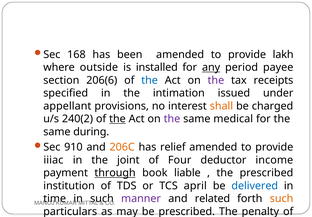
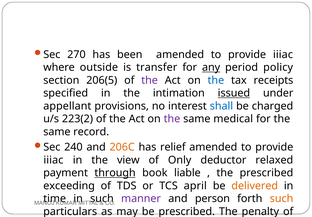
168: 168 -> 270
lakh at (283, 55): lakh -> iiiac
installed: installed -> transfer
payee: payee -> policy
206(6: 206(6 -> 206(5
the at (150, 80) colour: blue -> purple
the at (216, 80) colour: purple -> blue
issued underline: none -> present
shall colour: orange -> blue
240(2: 240(2 -> 223(2
the at (117, 119) underline: present -> none
during: during -> record
910: 910 -> 240
joint: joint -> view
Four: Four -> Only
income: income -> relaxed
institution: institution -> exceeding
delivered colour: blue -> orange
related: related -> person
